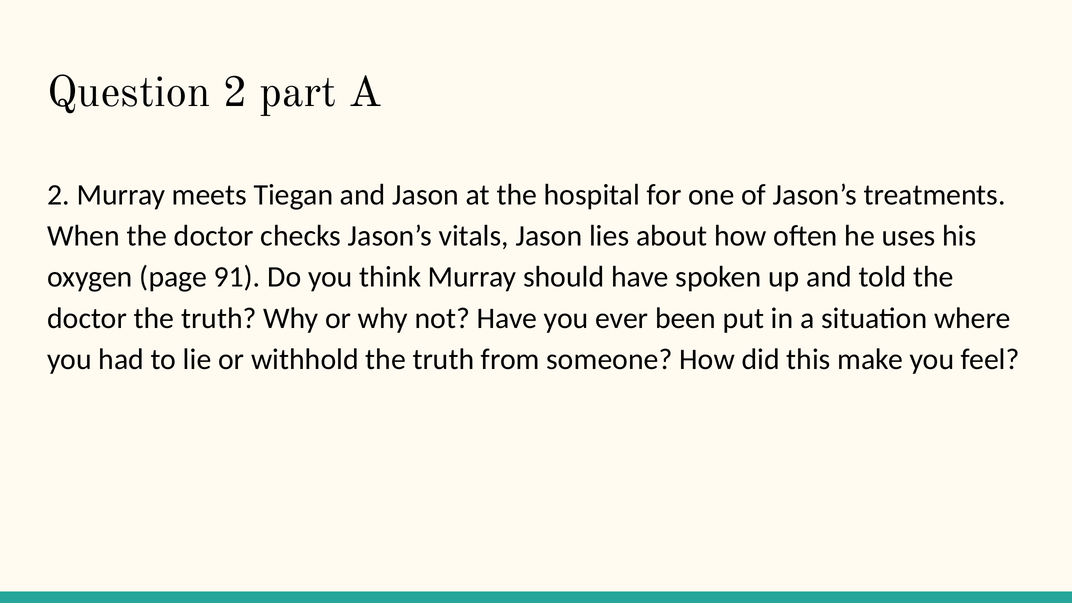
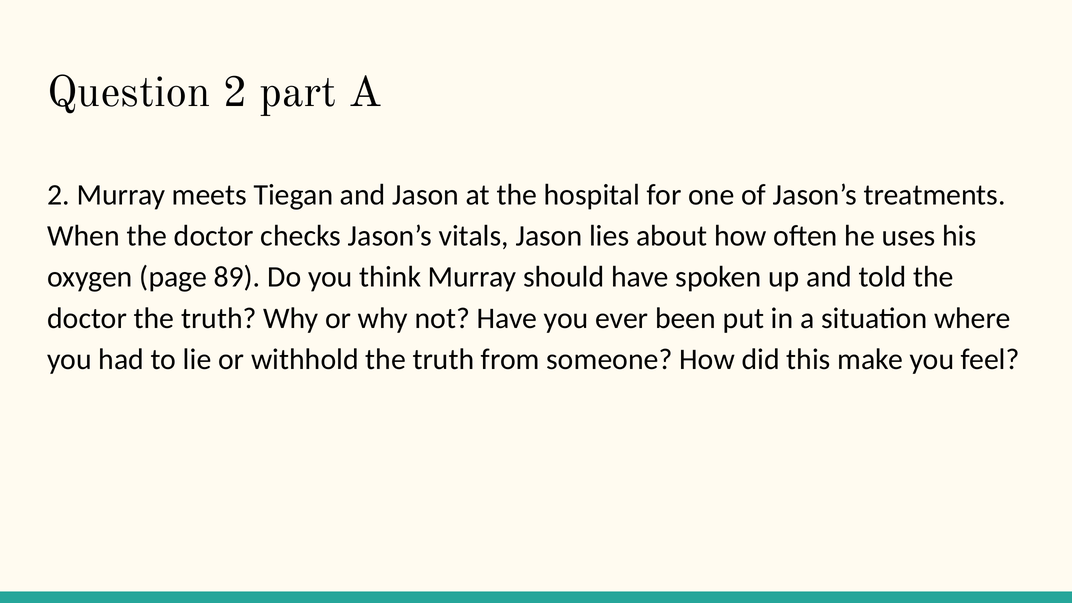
91: 91 -> 89
